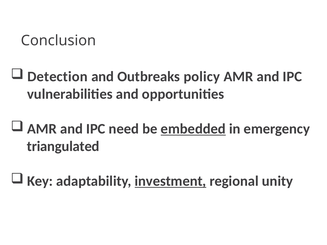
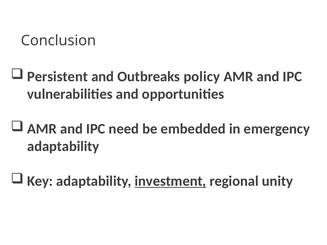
Detection: Detection -> Persistent
embedded underline: present -> none
triangulated at (63, 146): triangulated -> adaptability
